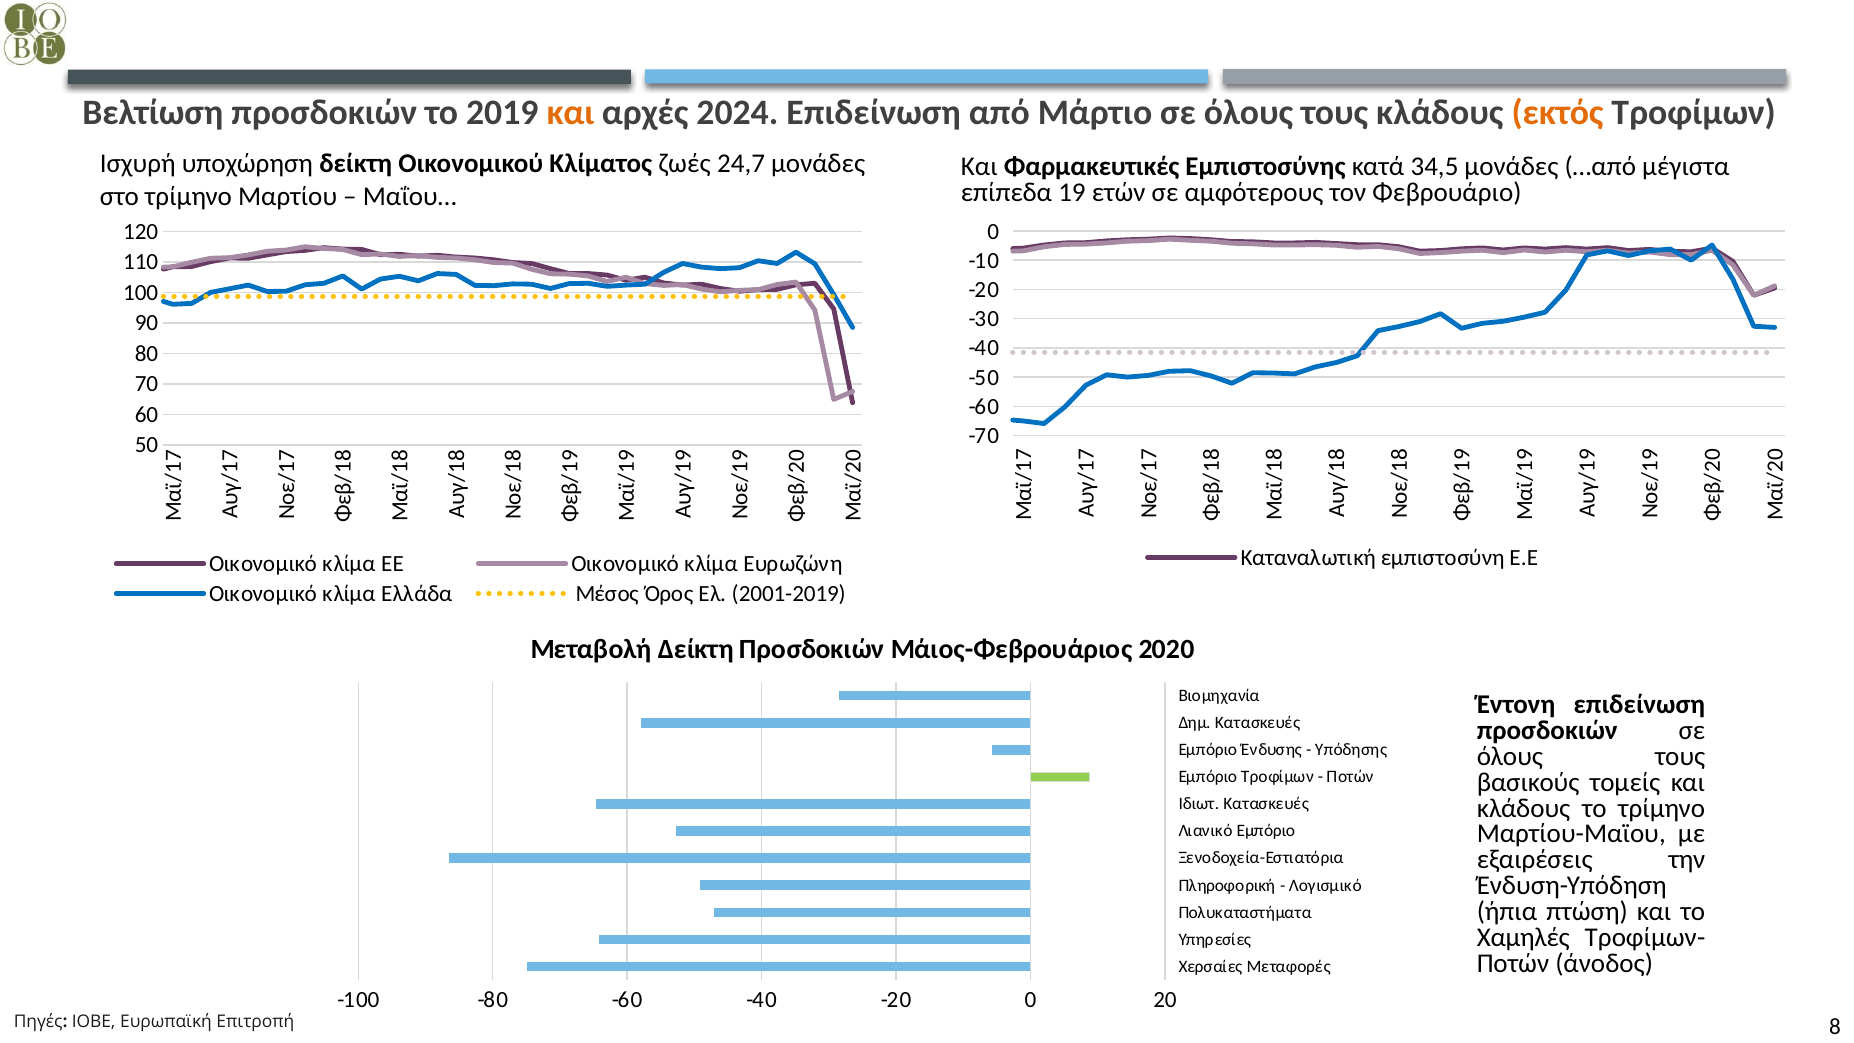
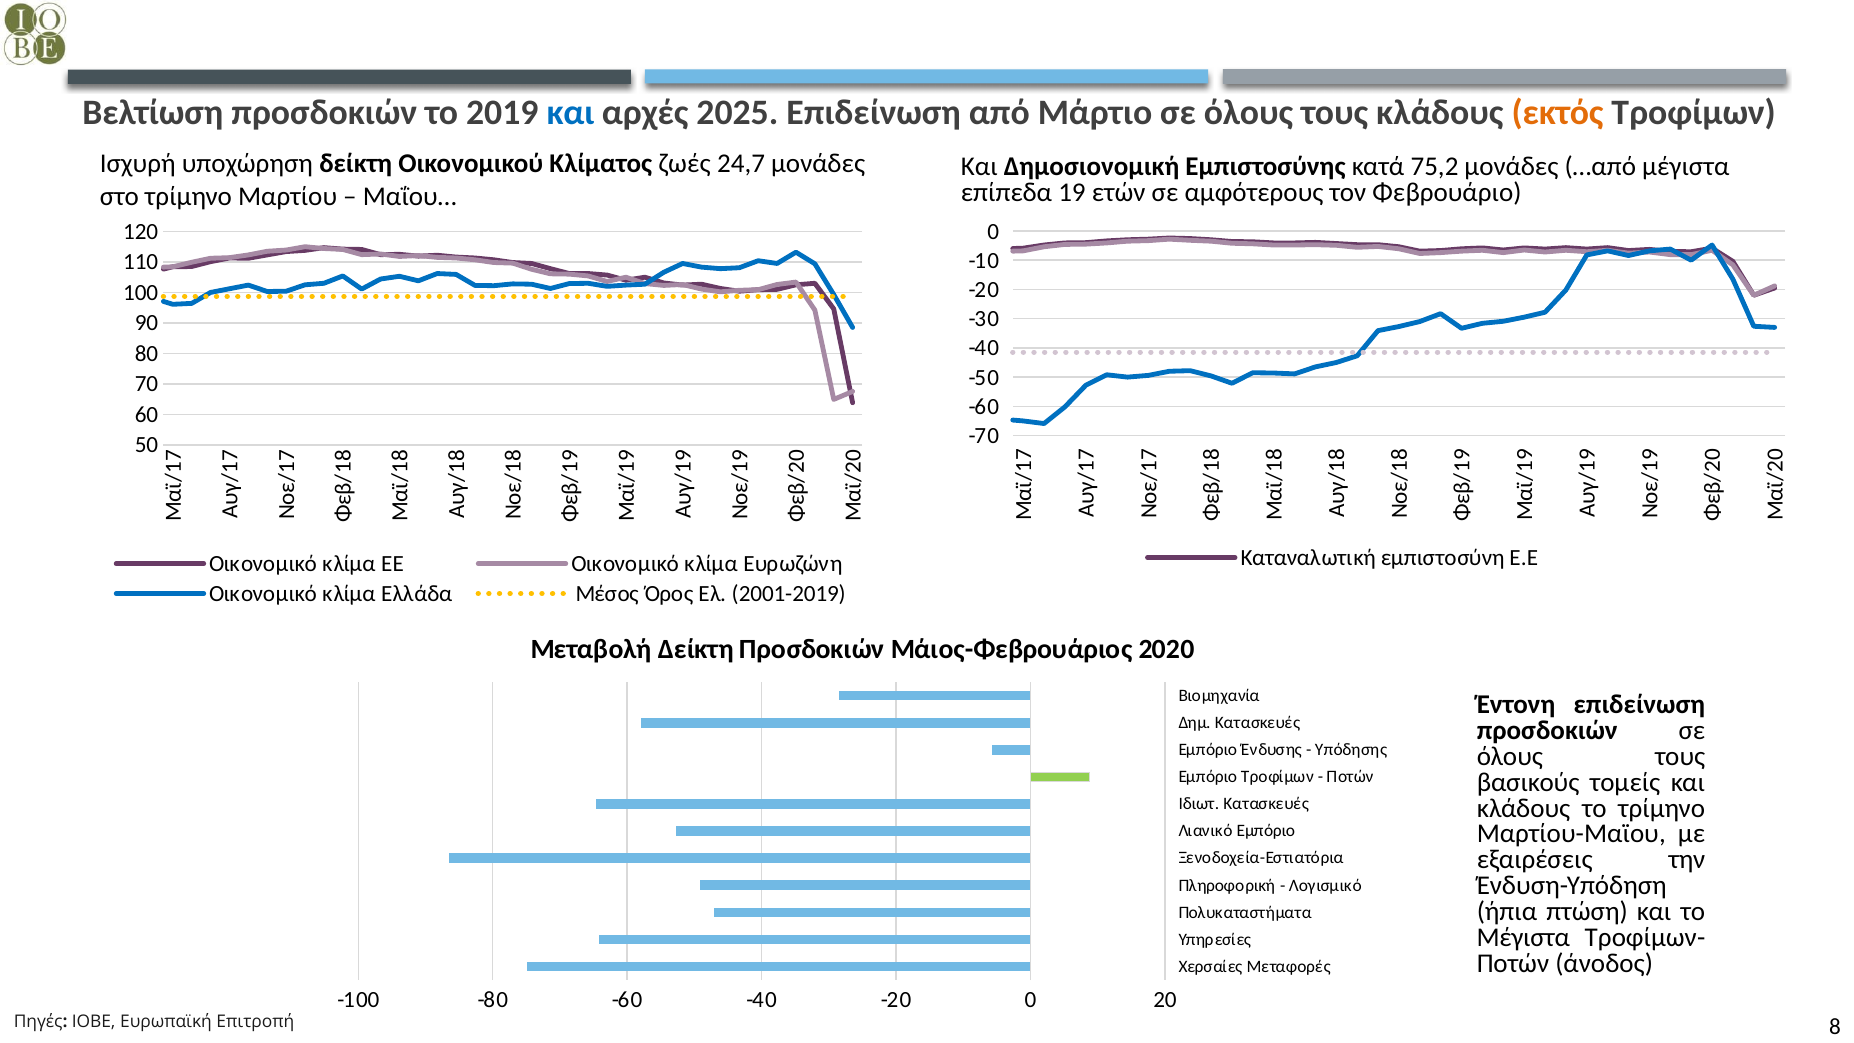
και at (570, 113) colour: orange -> blue
2024: 2024 -> 2025
Φαρμακευτικές: Φαρμακευτικές -> Δημοσιονομική
34,5: 34,5 -> 75,2
Χαμηλές at (1523, 938): Χαμηλές -> Μέγιστα
